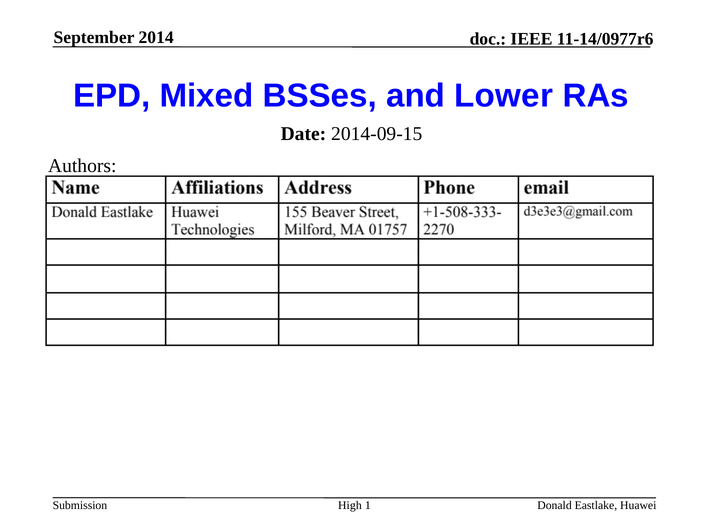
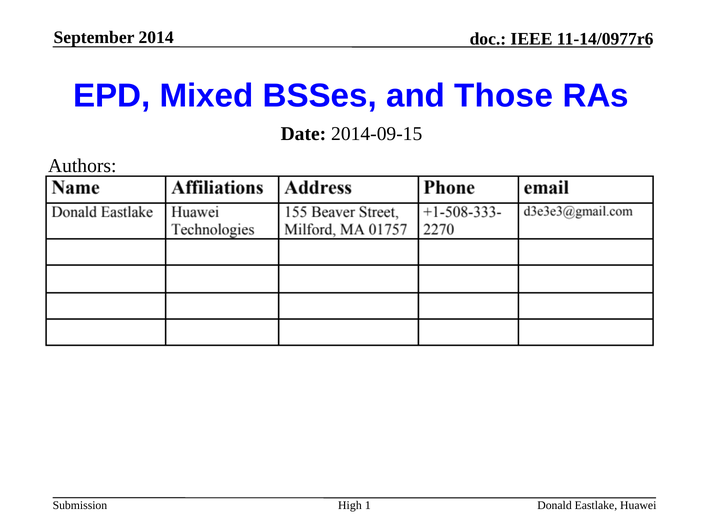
Lower: Lower -> Those
